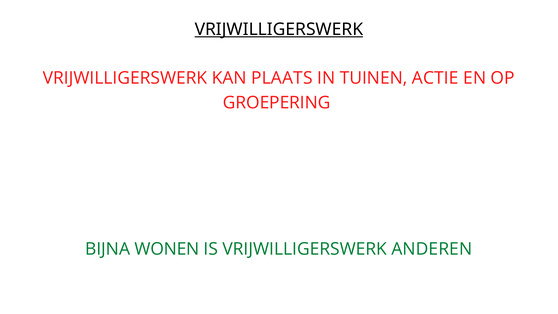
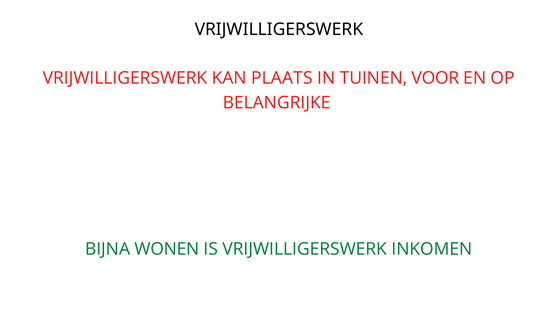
VRIJWILLIGERSWERK at (279, 29) underline: present -> none
ACTIE: ACTIE -> VOOR
GROEPERING: GROEPERING -> BELANGRIJKE
ANDEREN: ANDEREN -> INKOMEN
